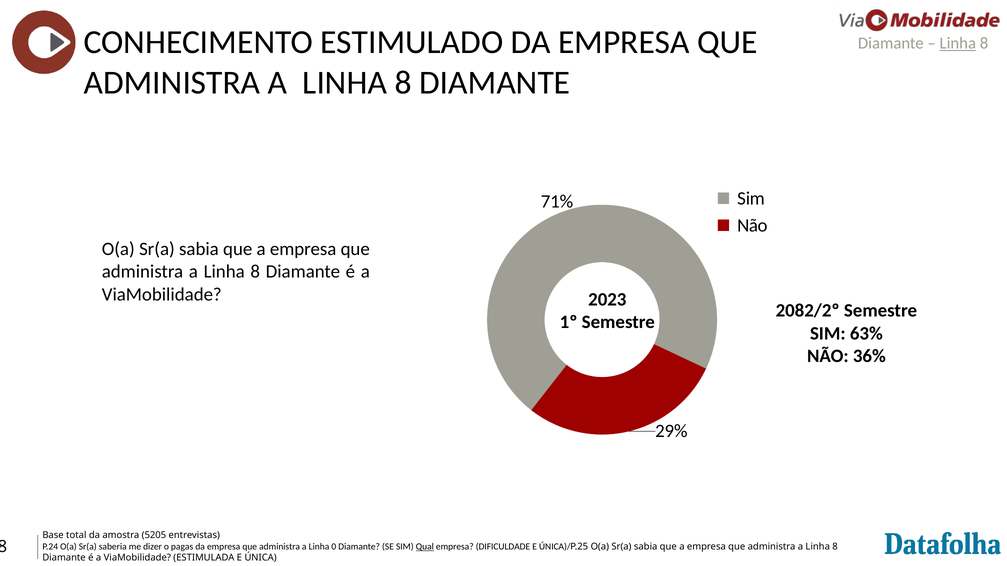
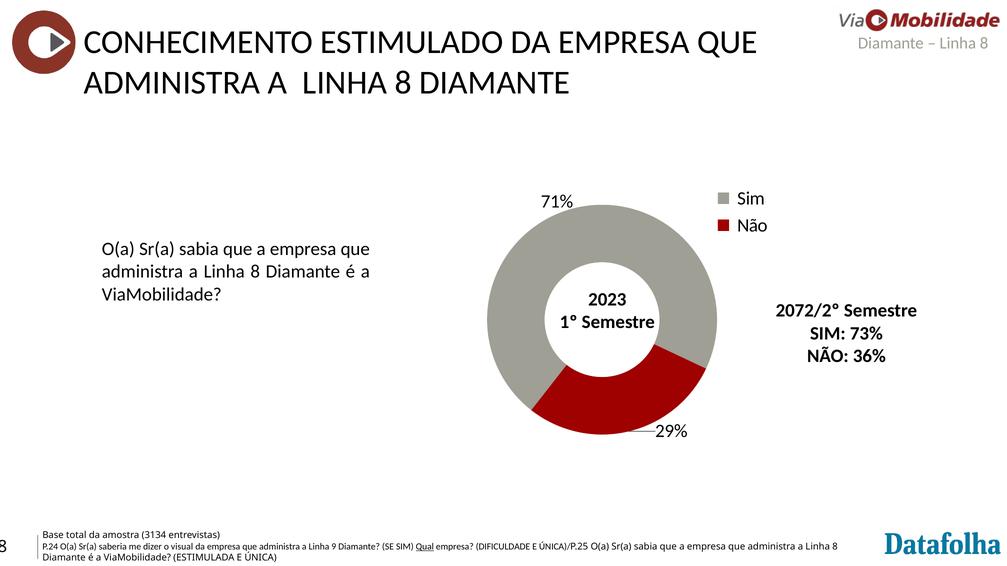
Linha at (958, 43) underline: present -> none
2082/2º: 2082/2º -> 2072/2º
63%: 63% -> 73%
5205: 5205 -> 3134
pagas: pagas -> visual
0: 0 -> 9
